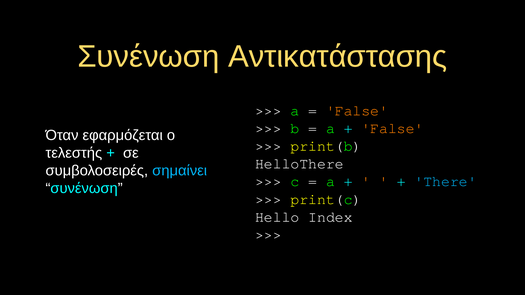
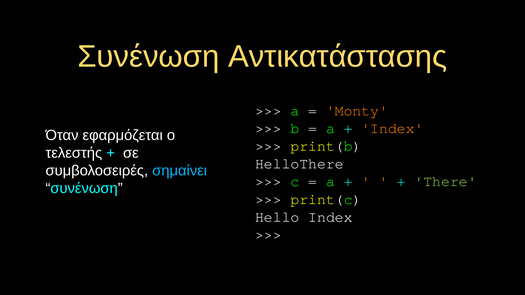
False at (357, 111): False -> Monty
False at (392, 128): False -> Index
There colour: light blue -> light green
